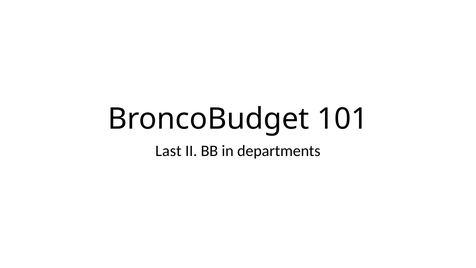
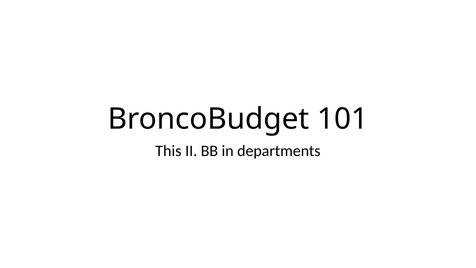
Last: Last -> This
